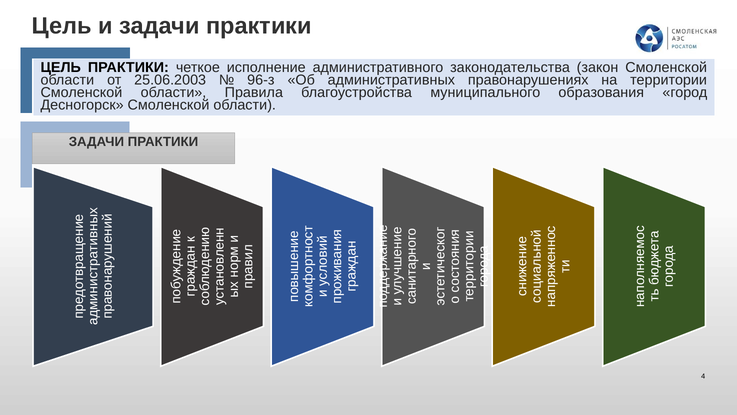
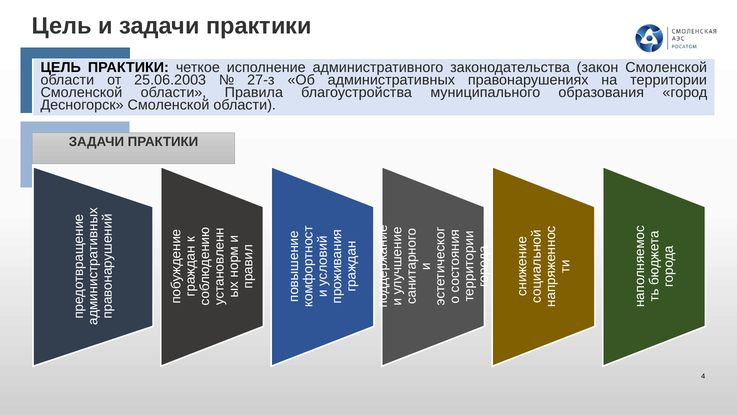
96-з: 96-з -> 27-з
